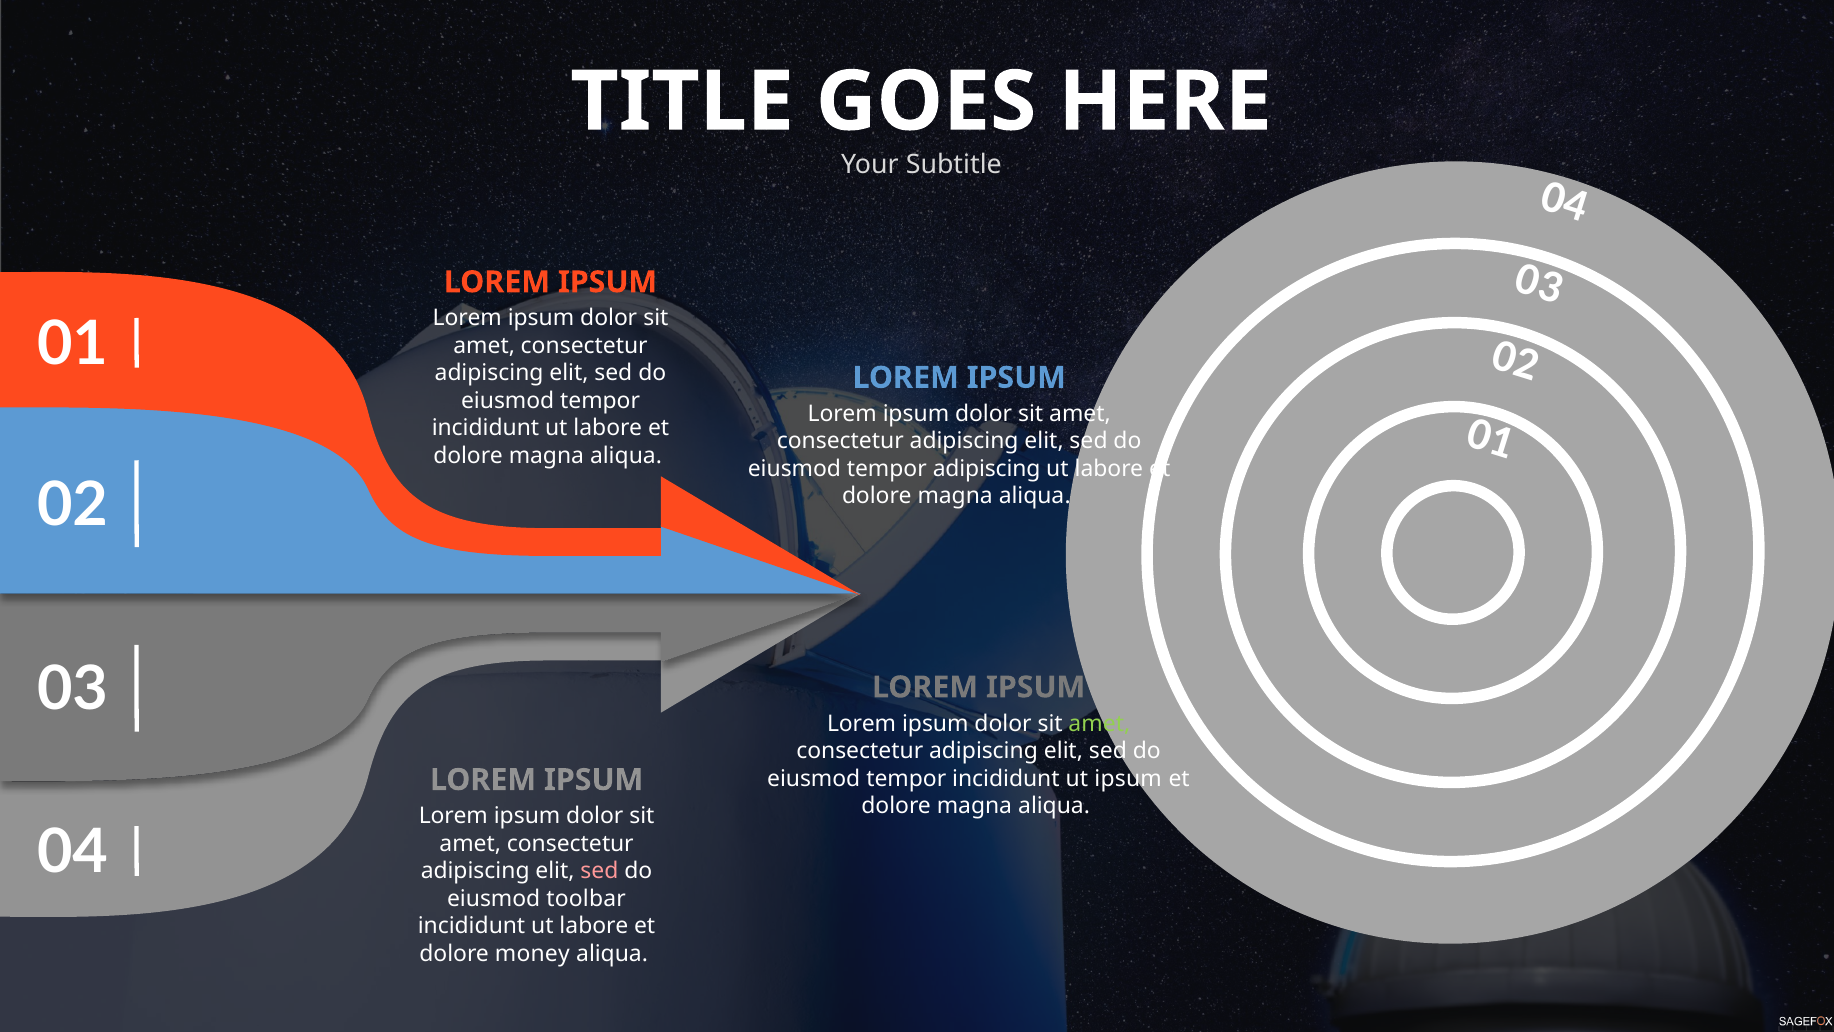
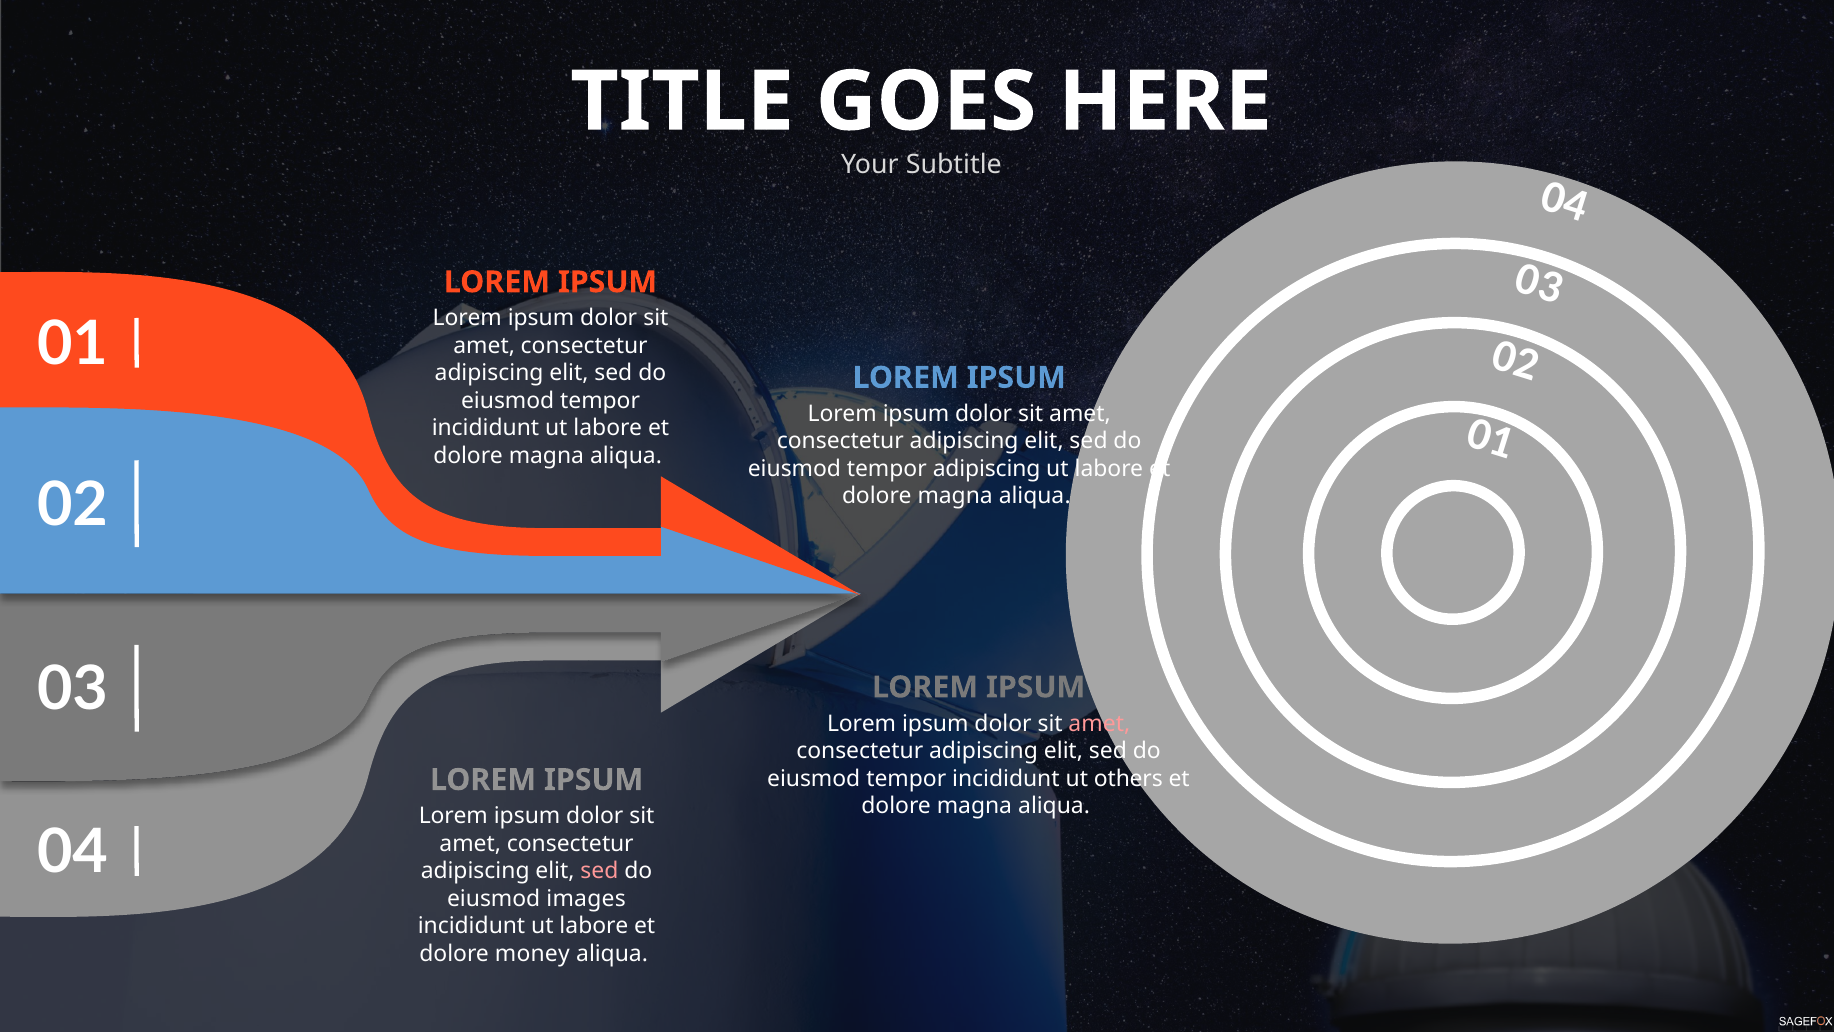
amet at (1099, 723) colour: light green -> pink
ut ipsum: ipsum -> others
toolbar: toolbar -> images
